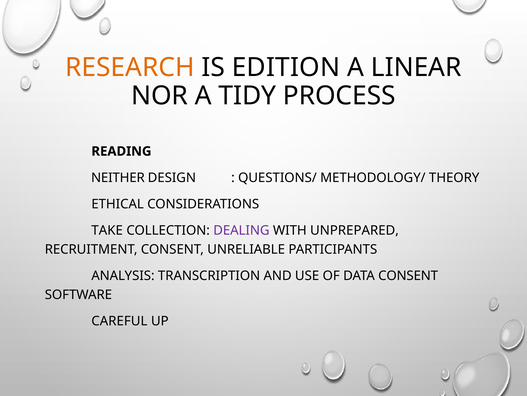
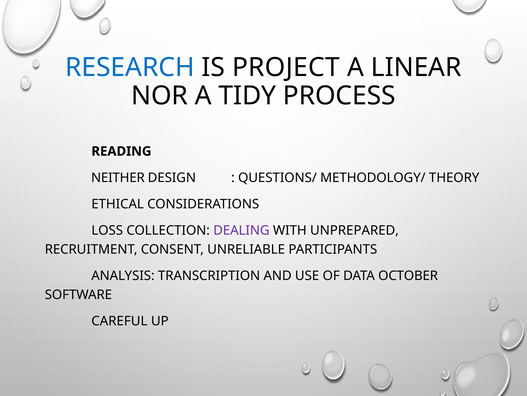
RESEARCH colour: orange -> blue
EDITION: EDITION -> PROJECT
TAKE: TAKE -> LOSS
DATA CONSENT: CONSENT -> OCTOBER
